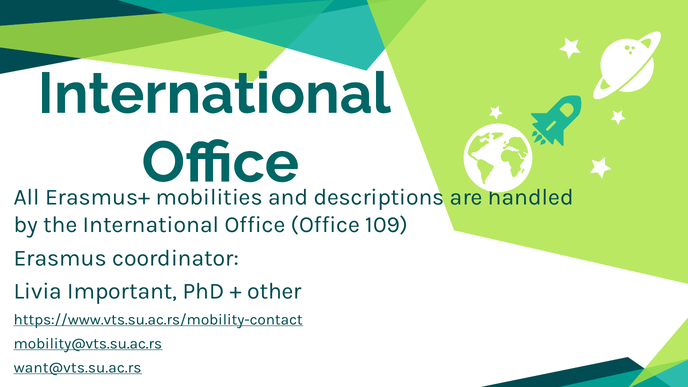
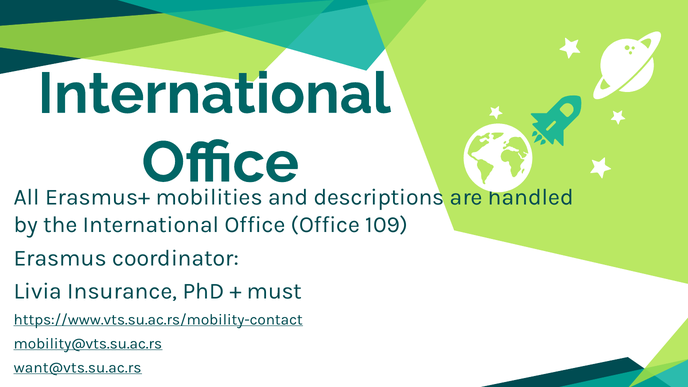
Important: Important -> Insurance
other: other -> must
